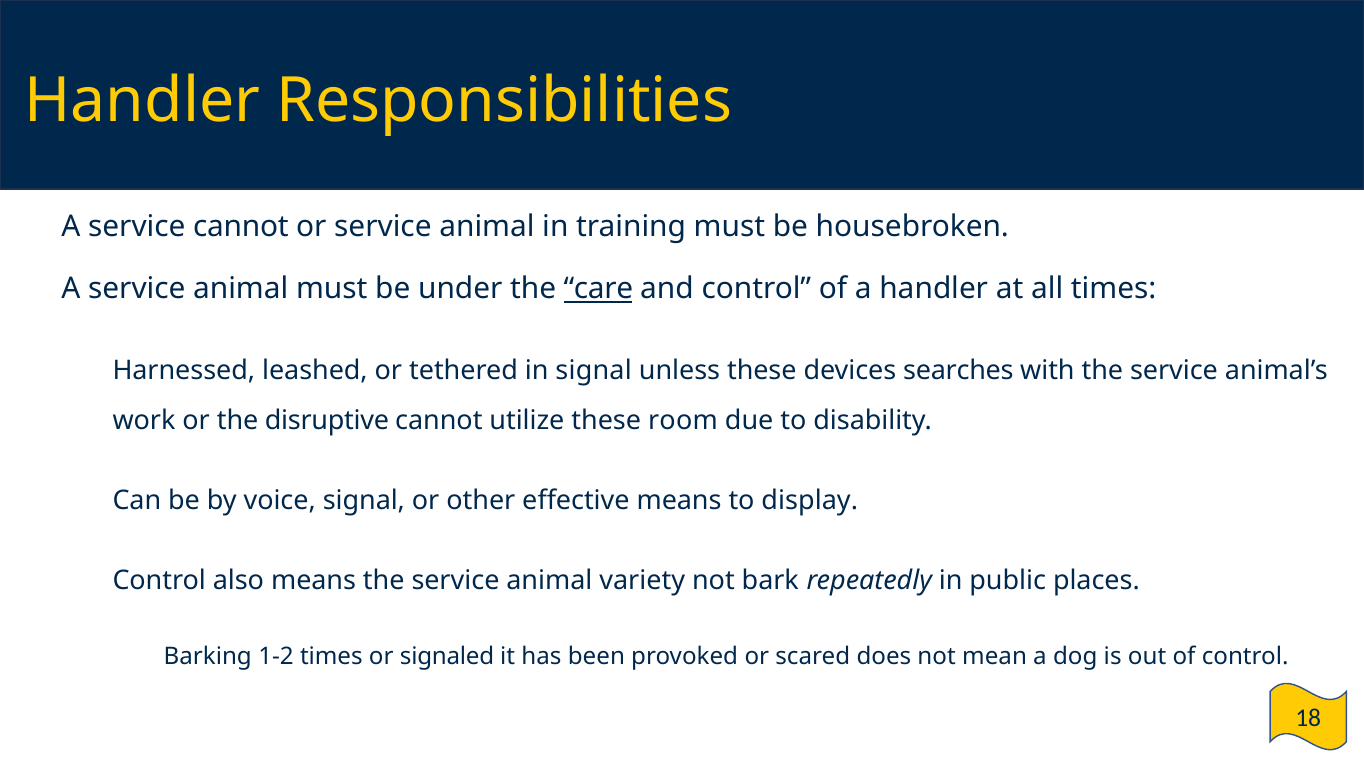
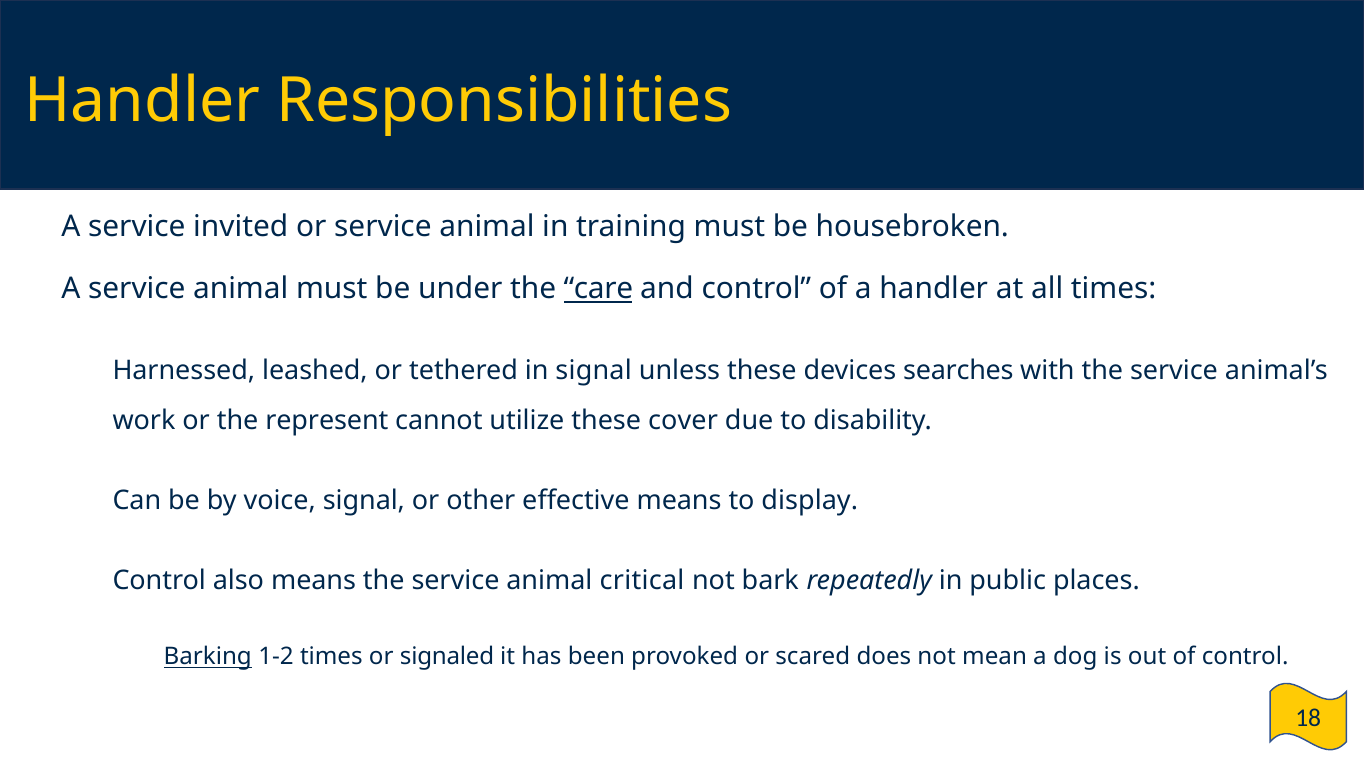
service cannot: cannot -> invited
disruptive: disruptive -> represent
room: room -> cover
variety: variety -> critical
Barking underline: none -> present
